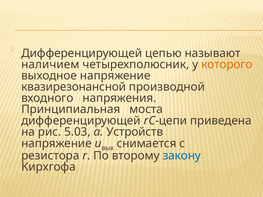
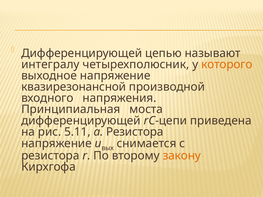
наличием: наличием -> интегралу
5.03: 5.03 -> 5.11
а Устройств: Устройств -> Резистора
закону colour: blue -> orange
